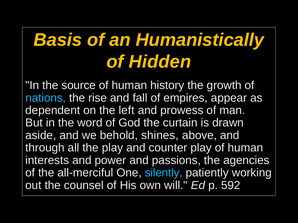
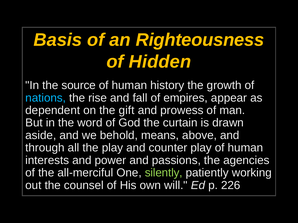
Humanistically: Humanistically -> Righteousness
left: left -> gift
shines: shines -> means
silently colour: light blue -> light green
592: 592 -> 226
